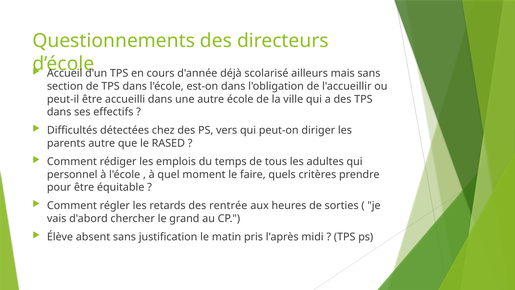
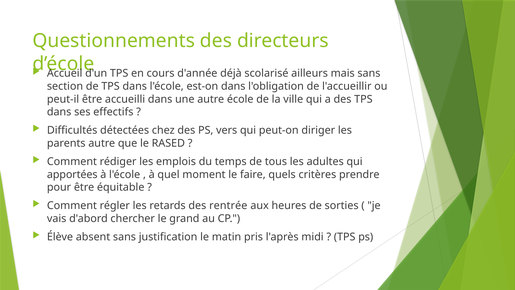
personnel: personnel -> apportées
